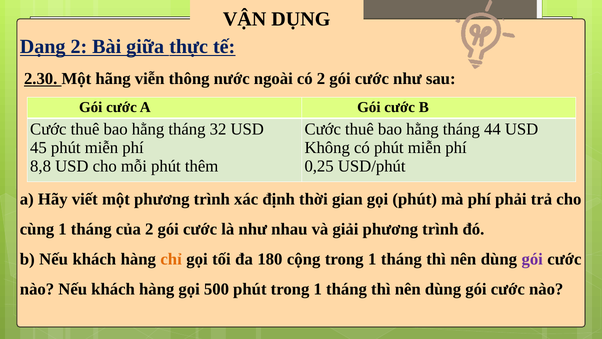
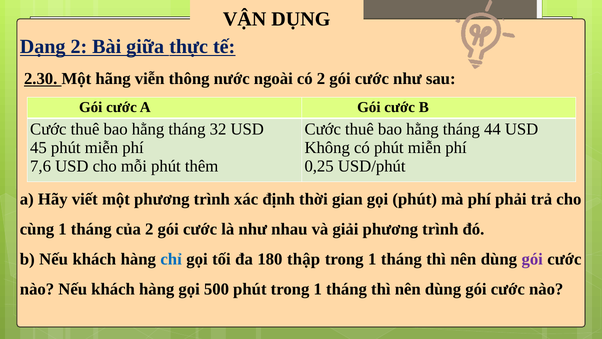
8,8: 8,8 -> 7,6
chỉ colour: orange -> blue
cộng: cộng -> thập
